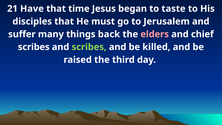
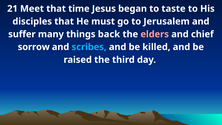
Have: Have -> Meet
scribes at (34, 47): scribes -> sorrow
scribes at (89, 47) colour: light green -> light blue
